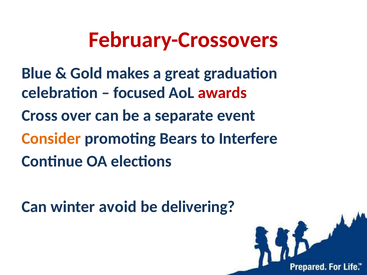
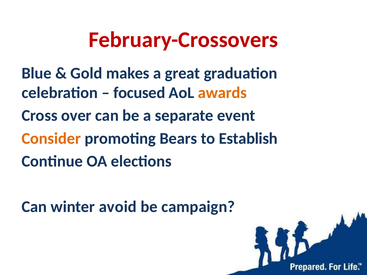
awards colour: red -> orange
Interfere: Interfere -> Establish
delivering: delivering -> campaign
